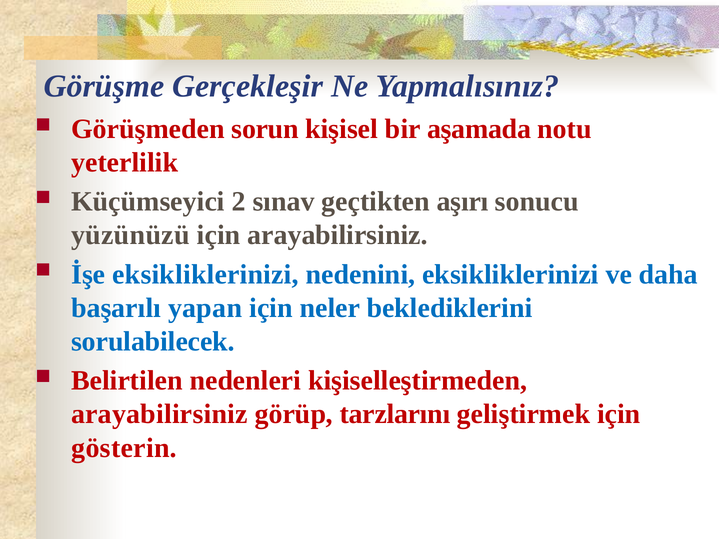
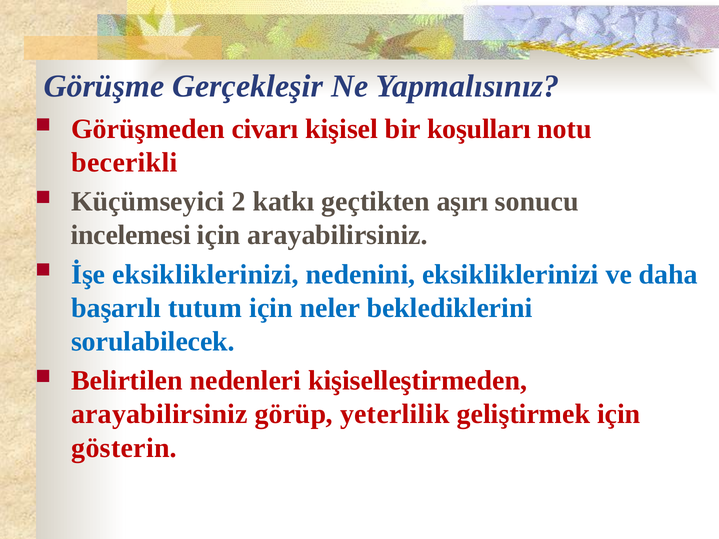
sorun: sorun -> civarı
aşamada: aşamada -> koşulları
yeterlilik: yeterlilik -> becerikli
sınav: sınav -> katkı
yüzünüzü: yüzünüzü -> incelemesi
yapan: yapan -> tutum
tarzlarını: tarzlarını -> yeterlilik
